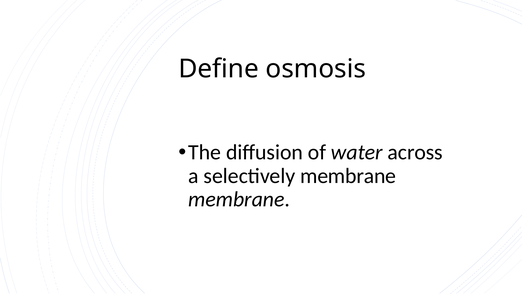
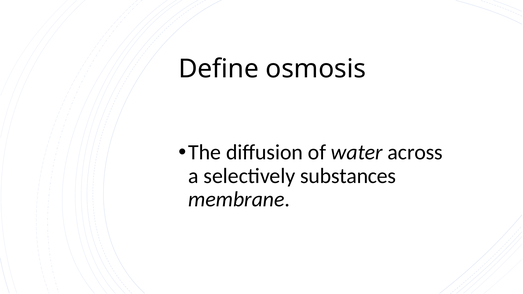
selectively membrane: membrane -> substances
